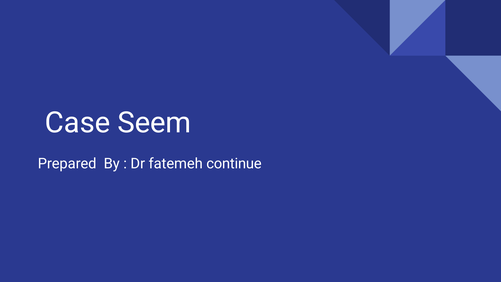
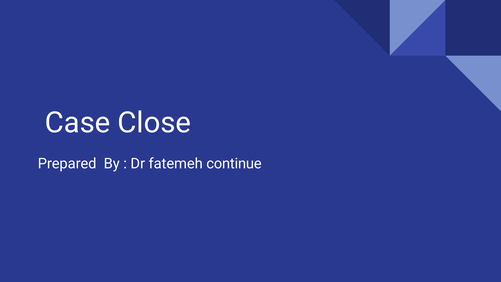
Seem: Seem -> Close
